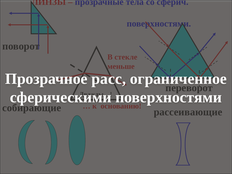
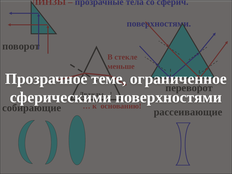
расс: расс -> теме
